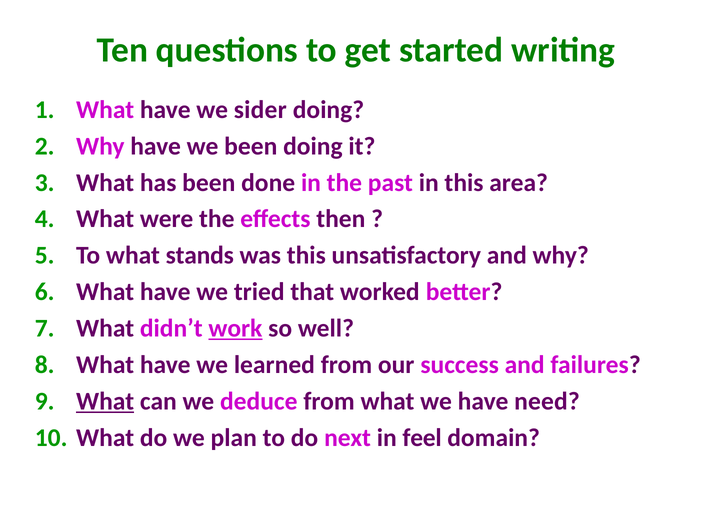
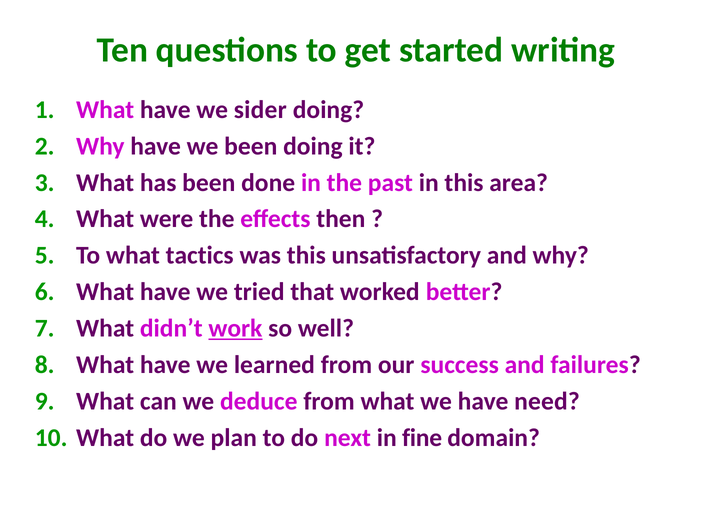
stands: stands -> tactics
What at (105, 402) underline: present -> none
feel: feel -> fine
